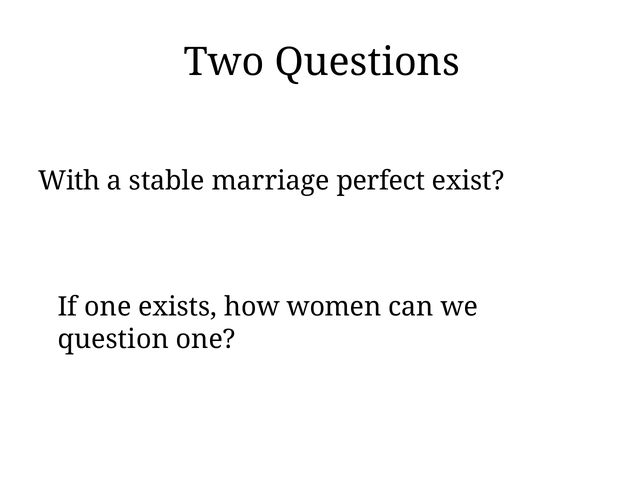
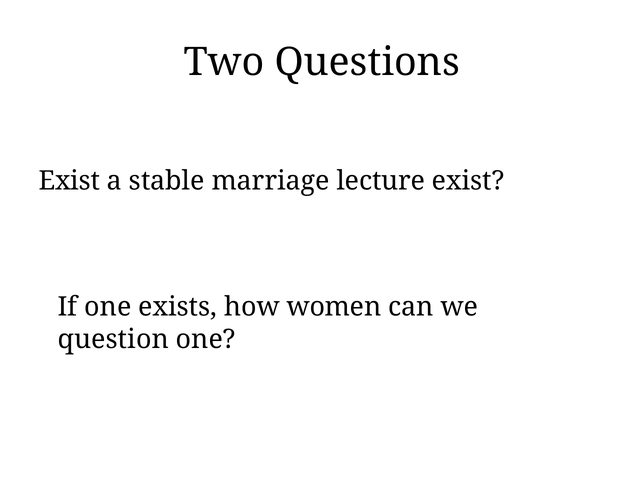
With at (69, 181): With -> Exist
perfect: perfect -> lecture
